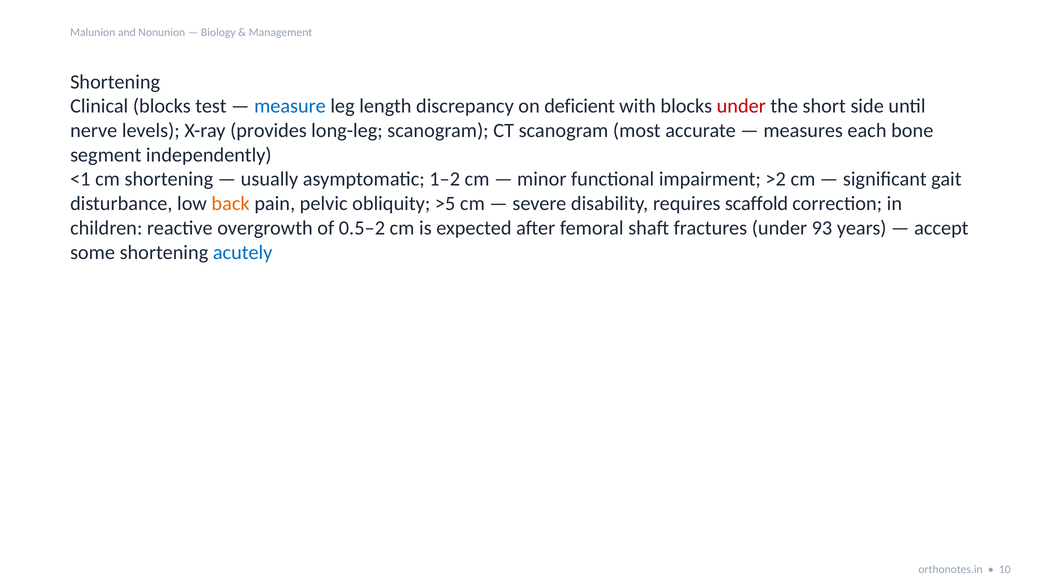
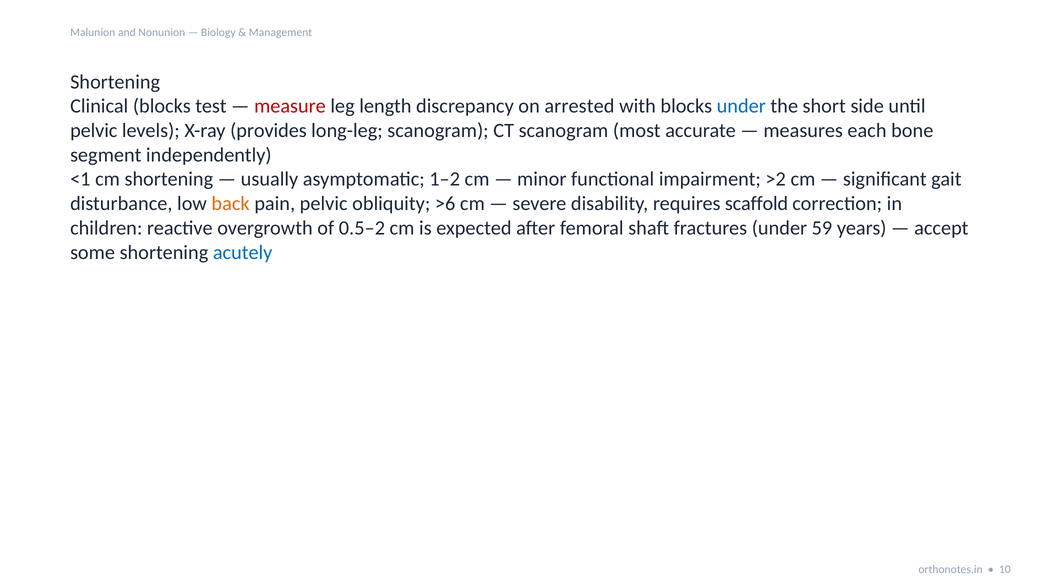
measure colour: blue -> red
deficient: deficient -> arrested
under at (741, 106) colour: red -> blue
nerve at (94, 130): nerve -> pelvic
>5: >5 -> >6
93: 93 -> 59
